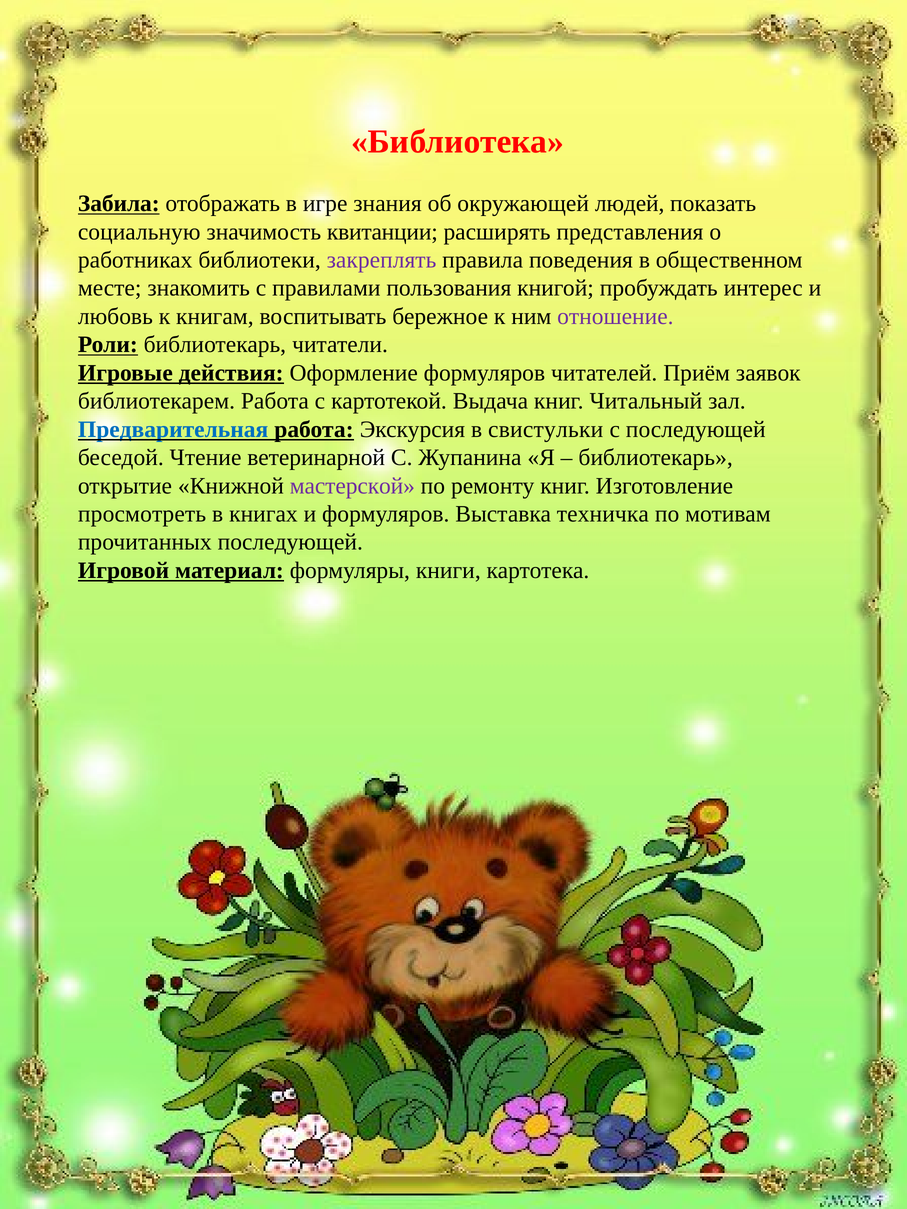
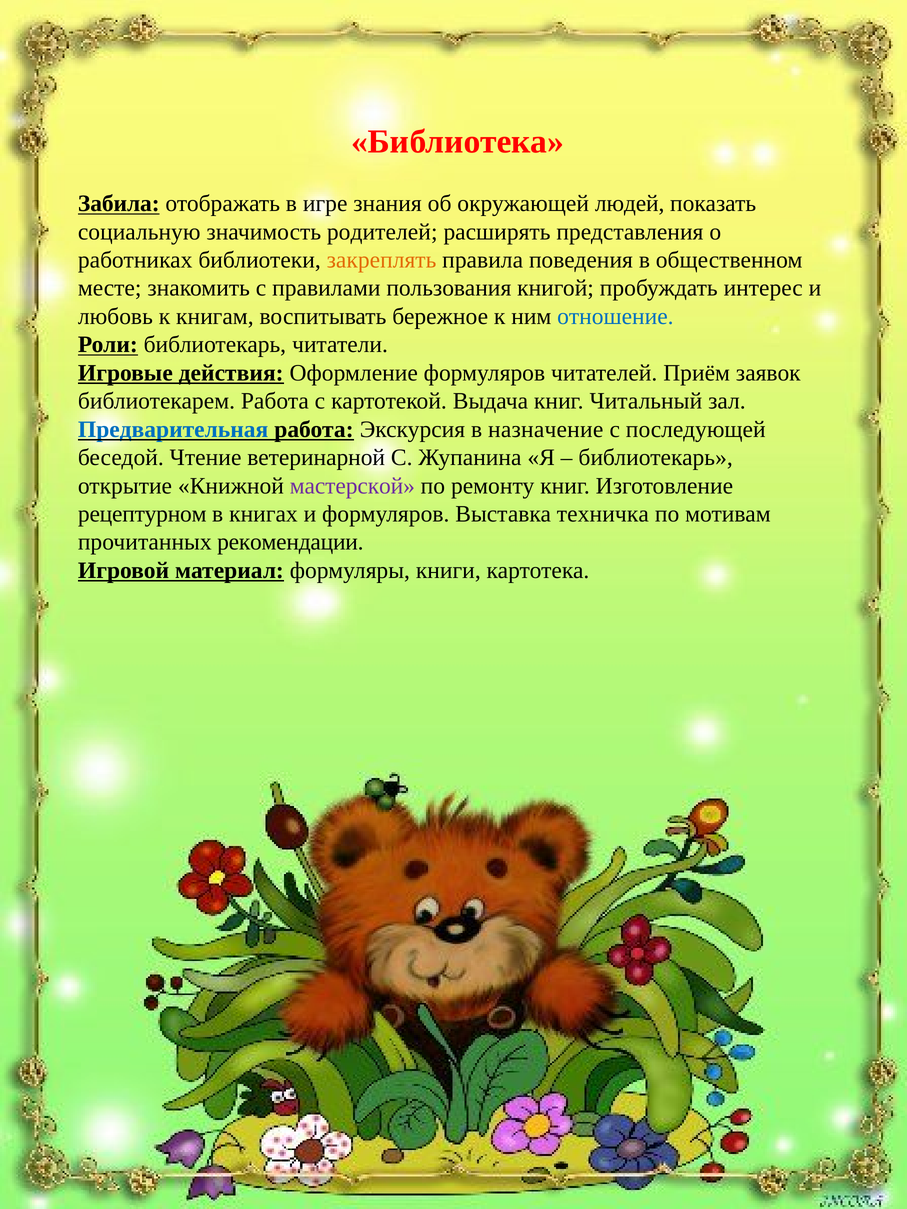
квитанции: квитанции -> родителей
закреплять colour: purple -> orange
отношение colour: purple -> blue
свистульки: свистульки -> назначение
просмотреть: просмотреть -> рецептурном
прочитанных последующей: последующей -> рекомендации
